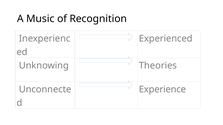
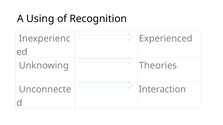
Music: Music -> Using
Experience: Experience -> Interaction
